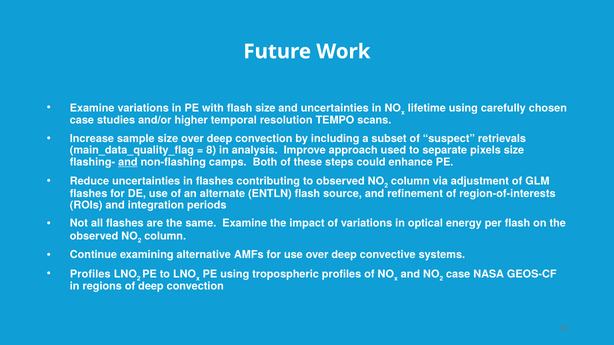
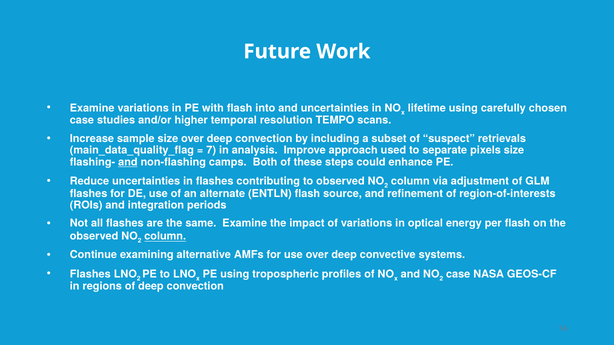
flash size: size -> into
8: 8 -> 7
column at (165, 237) underline: none -> present
Profiles at (90, 275): Profiles -> Flashes
